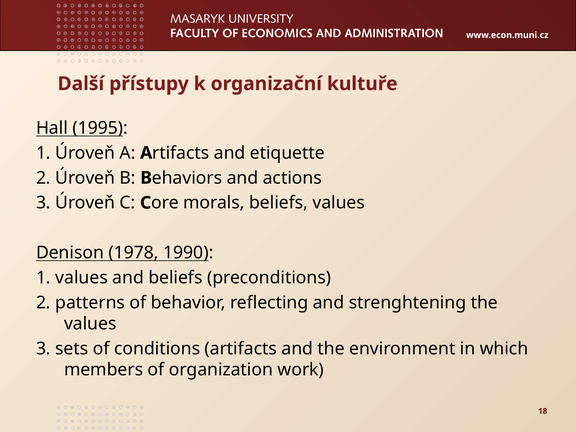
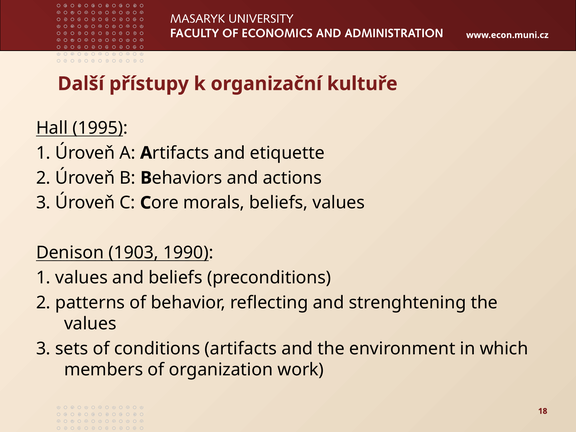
1978: 1978 -> 1903
